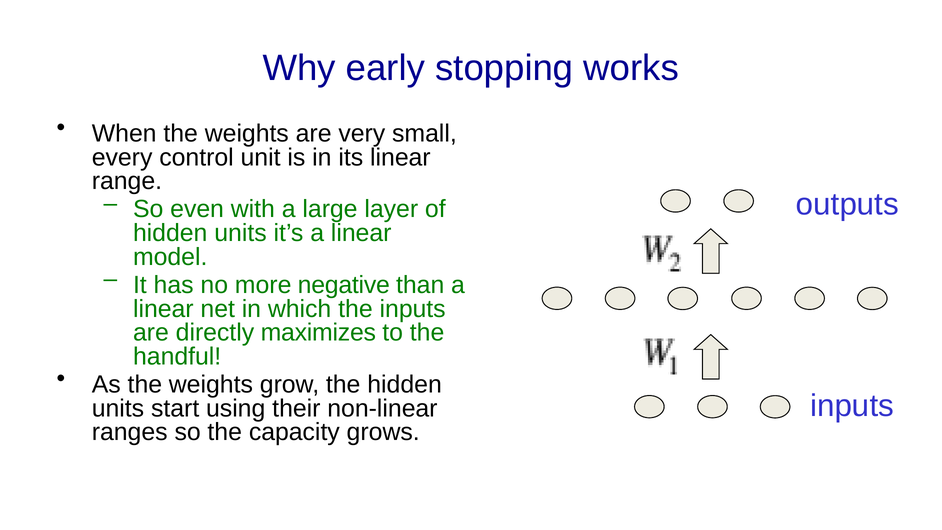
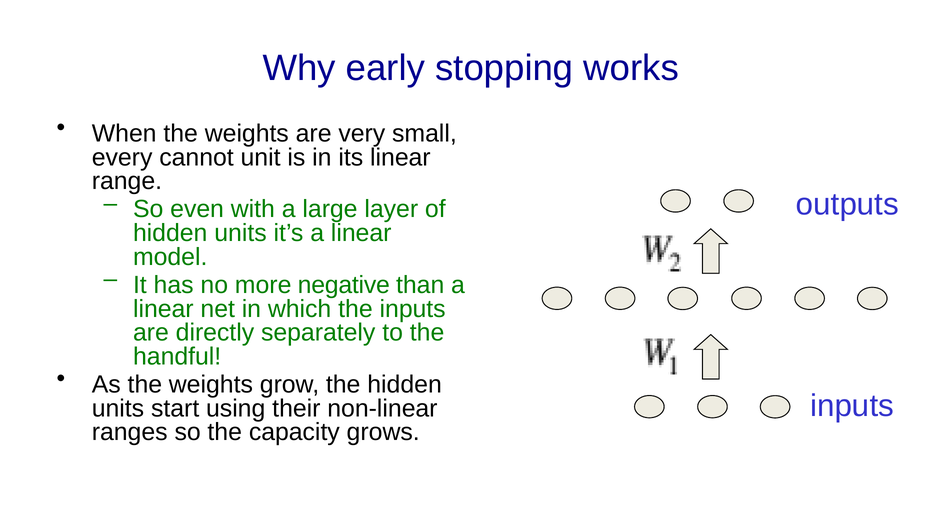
control: control -> cannot
maximizes: maximizes -> separately
